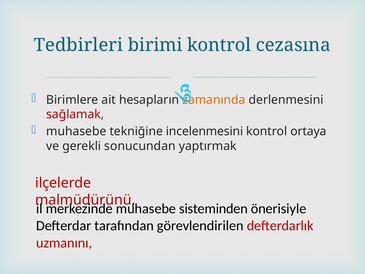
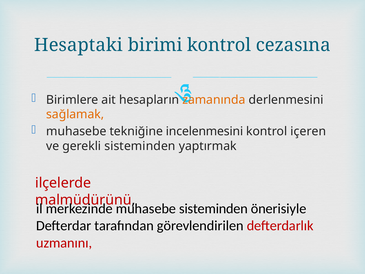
Tedbirleri: Tedbirleri -> Hesaptaki
sağlamak colour: red -> orange
ortaya: ortaya -> içeren
gerekli sonucundan: sonucundan -> sisteminden
